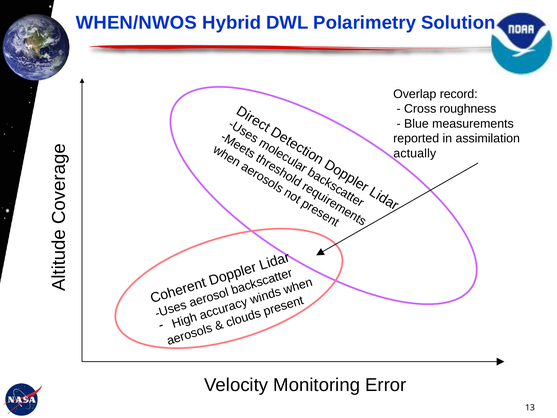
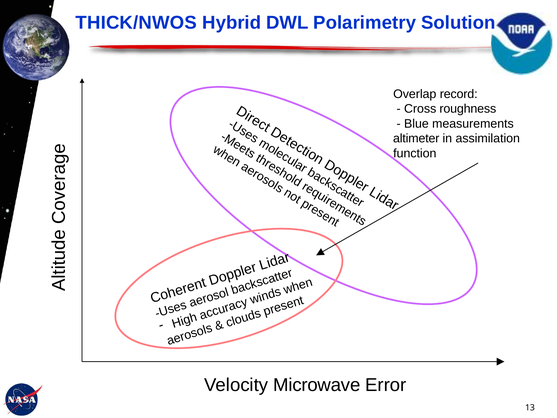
WHEN/NWOS: WHEN/NWOS -> THICK/NWOS
reported: reported -> altimeter
actually: actually -> function
Monitoring: Monitoring -> Microwave
